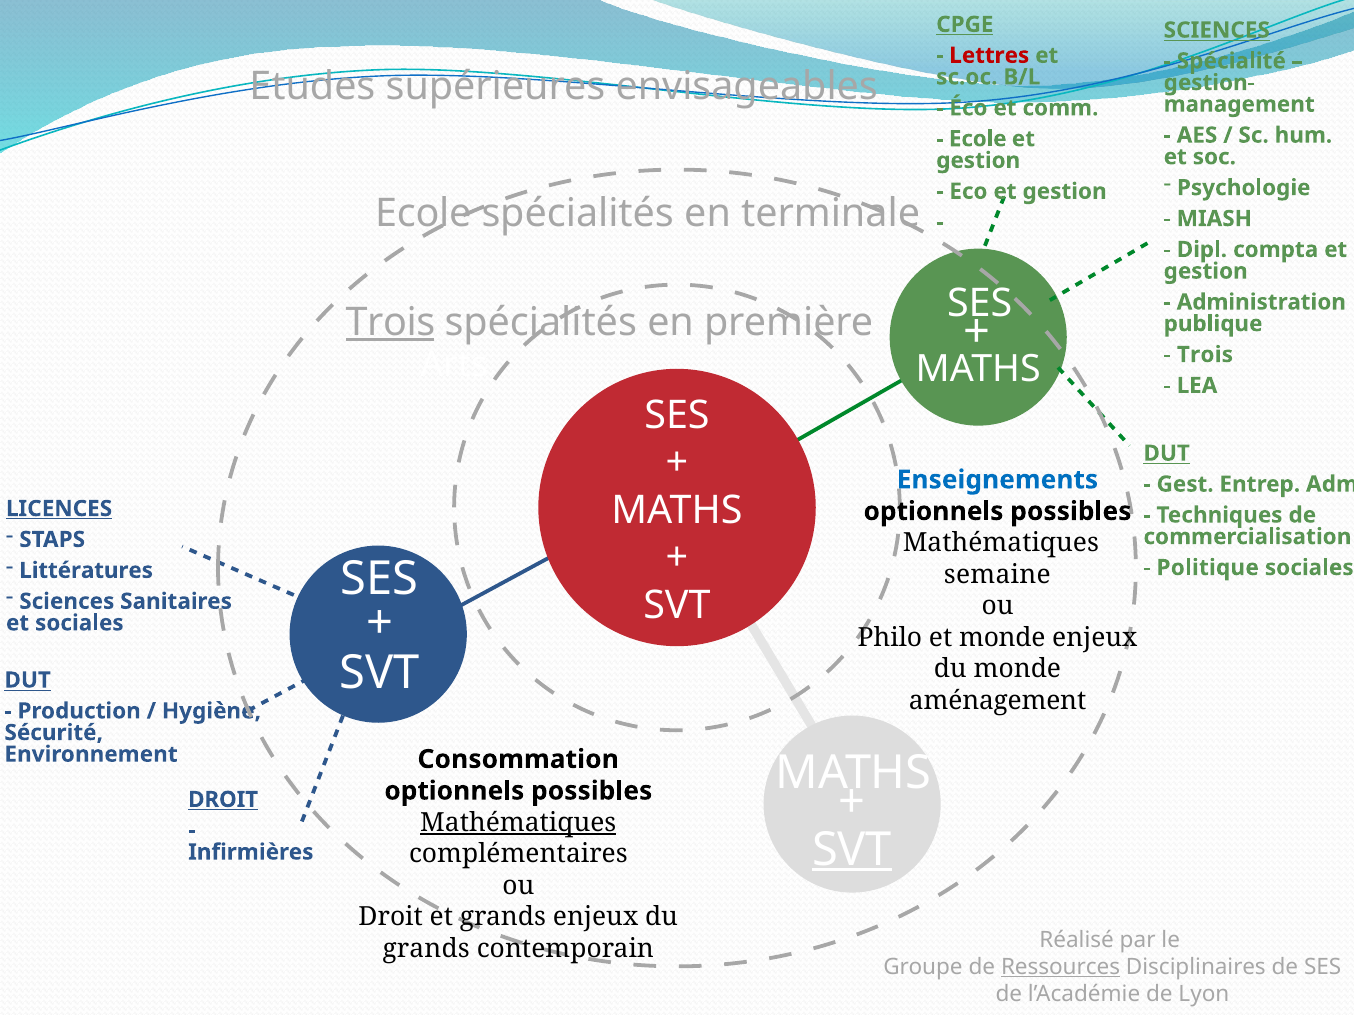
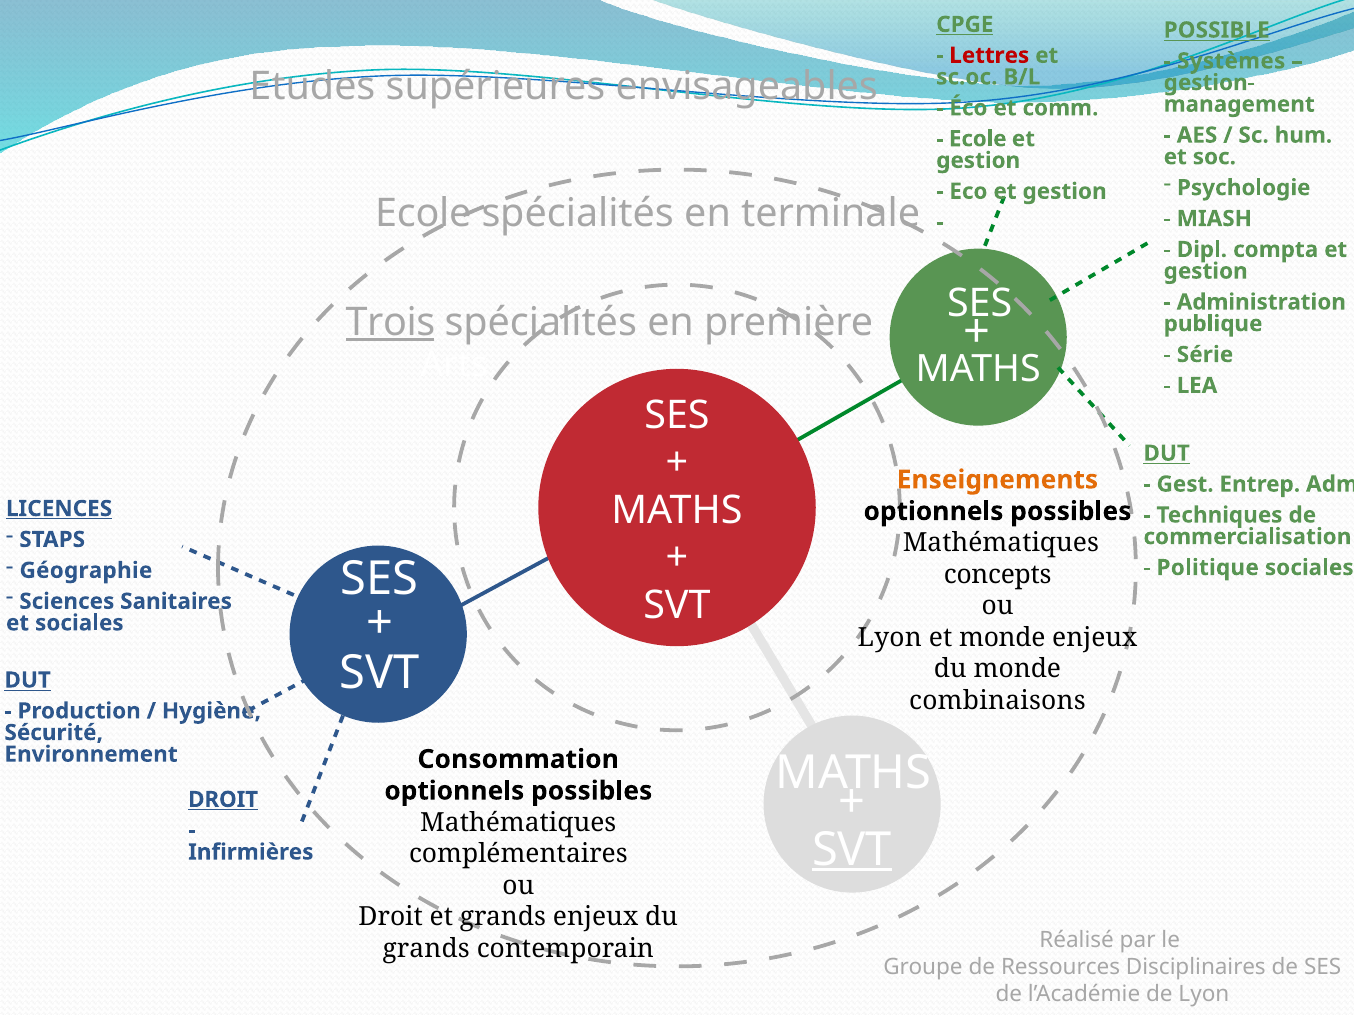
SCIENCES at (1217, 30): SCIENCES -> POSSIBLE
Spécialité: Spécialité -> Systèmes
Trois at (1205, 355): Trois -> Série
Enseignements colour: blue -> orange
Littératures: Littératures -> Géographie
semaine: semaine -> concepts
Philo at (890, 638): Philo -> Lyon
aménagement: aménagement -> combinaisons
Mathématiques at (518, 823) underline: present -> none
Ressources underline: present -> none
